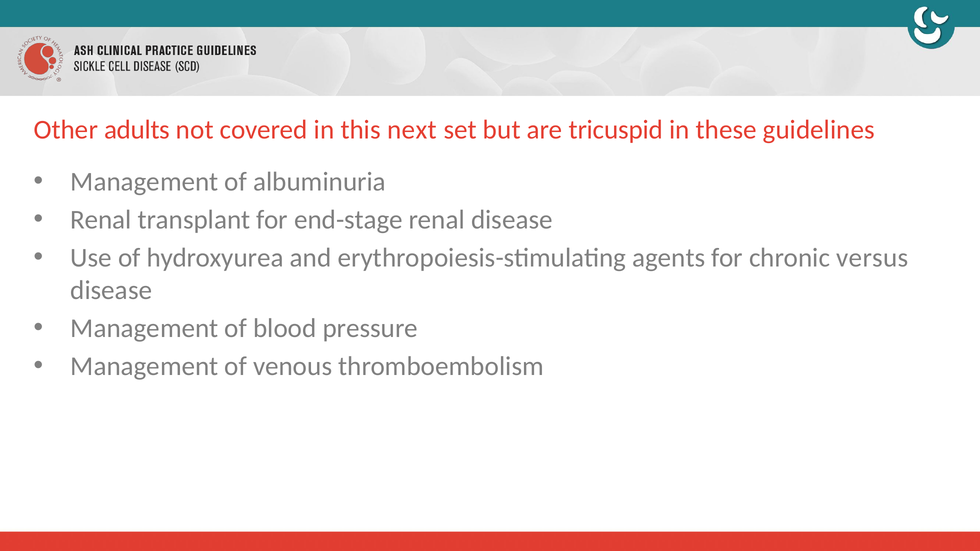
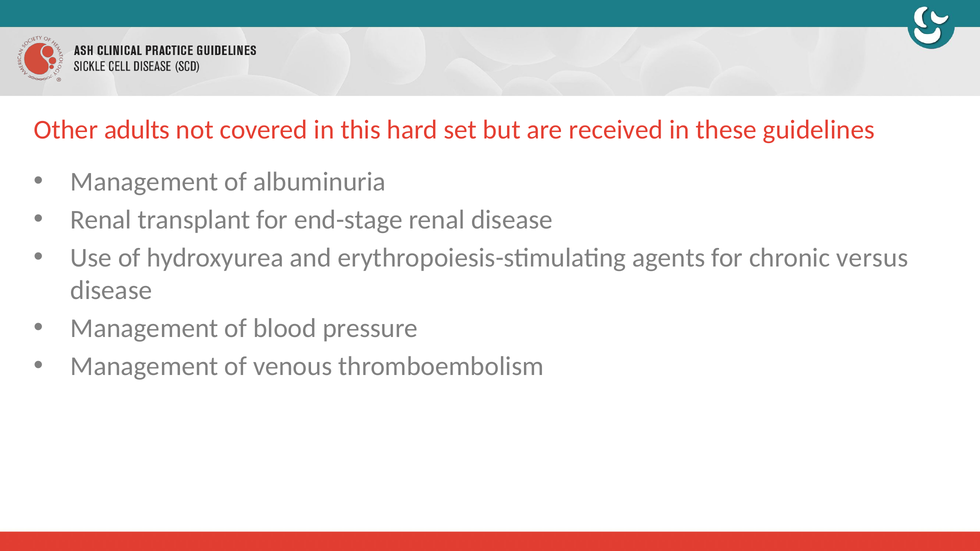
next: next -> hard
tricuspid: tricuspid -> received
